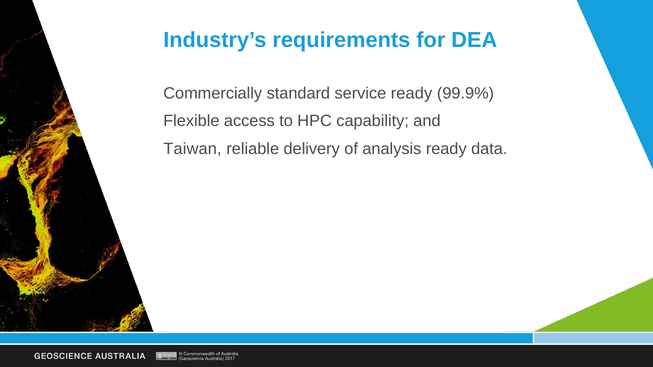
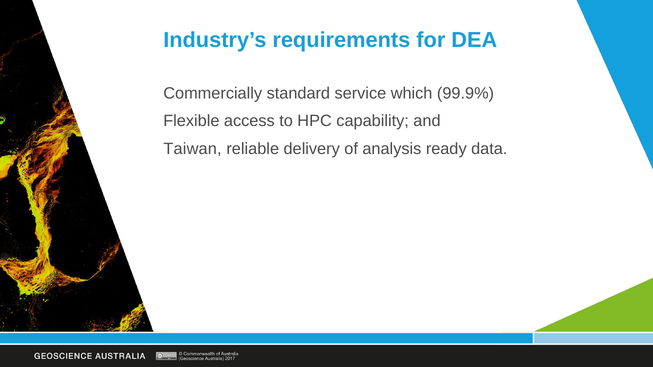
service ready: ready -> which
